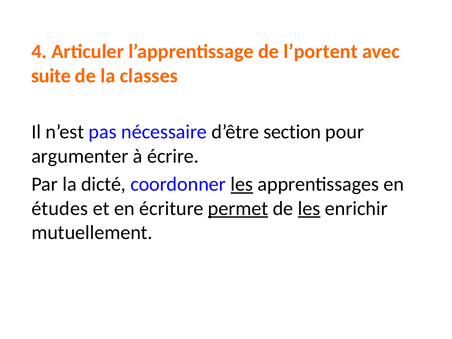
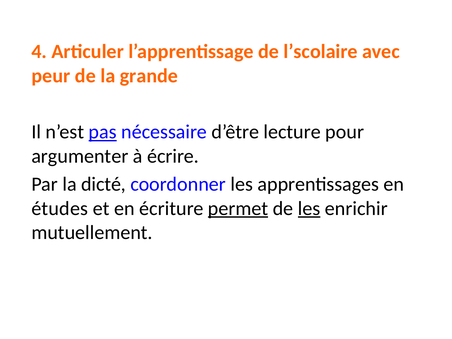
l’portent: l’portent -> l’scolaire
suite: suite -> peur
classes: classes -> grande
pas underline: none -> present
section: section -> lecture
les at (242, 184) underline: present -> none
